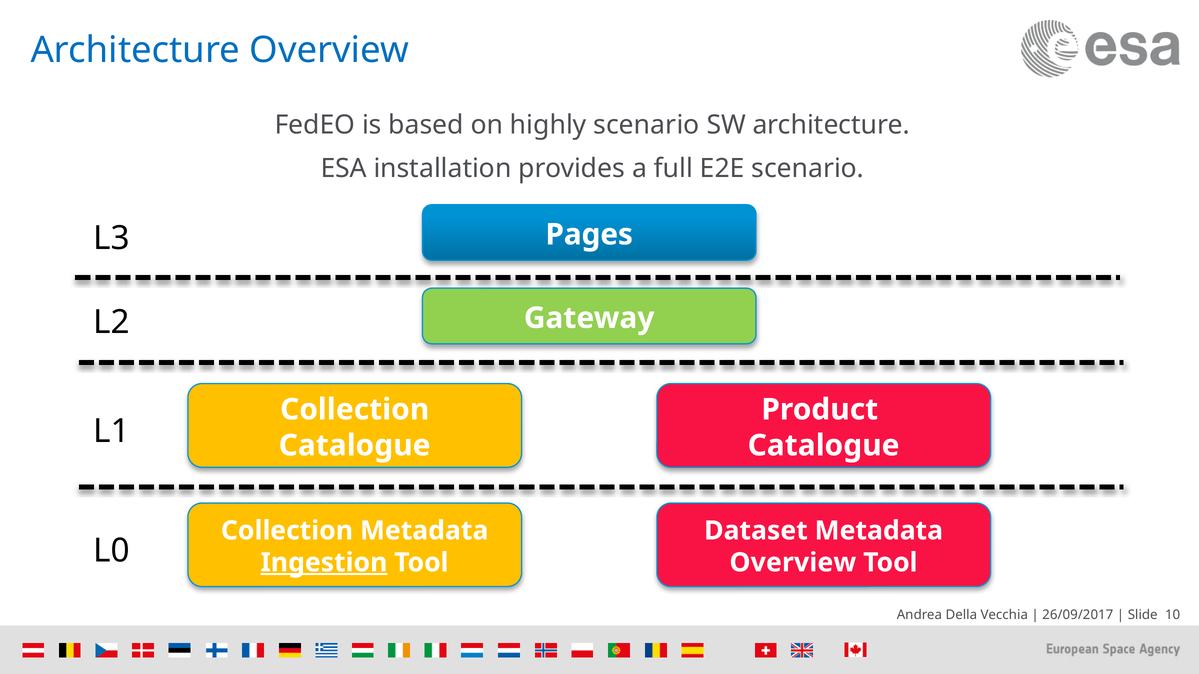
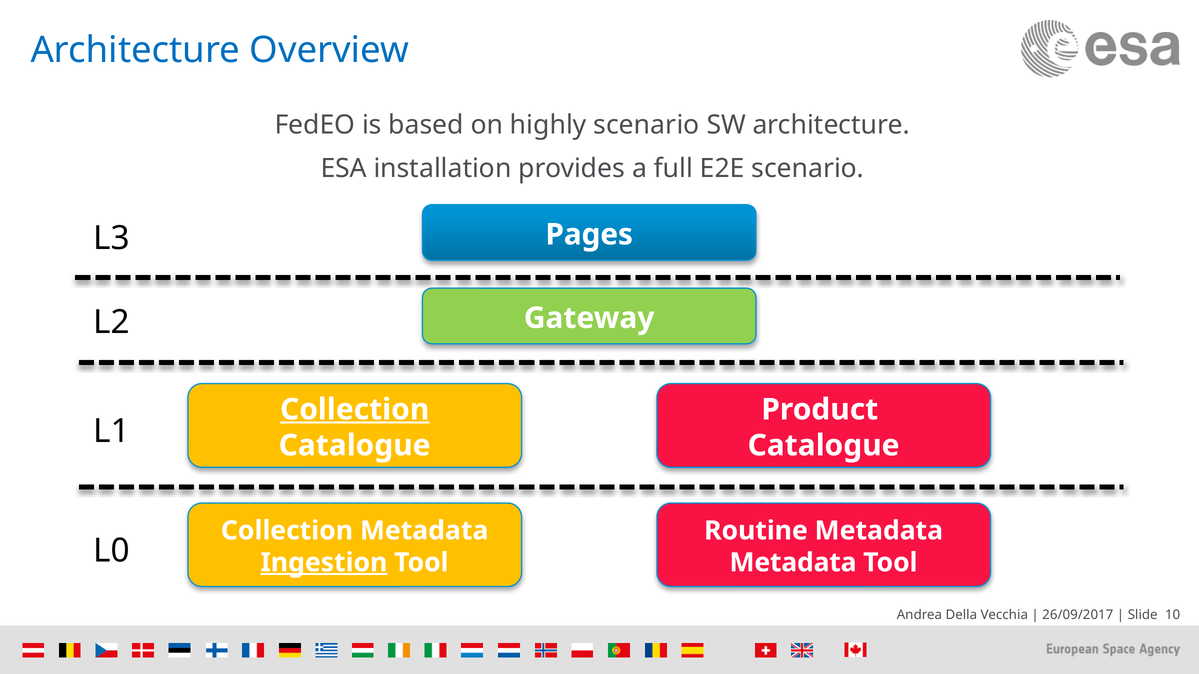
Collection at (355, 410) underline: none -> present
Dataset: Dataset -> Routine
Overview at (793, 563): Overview -> Metadata
